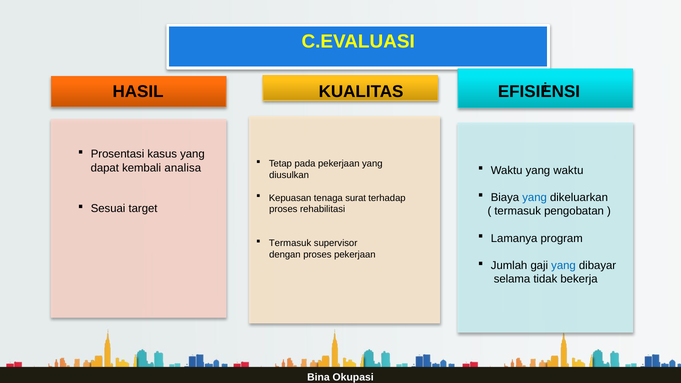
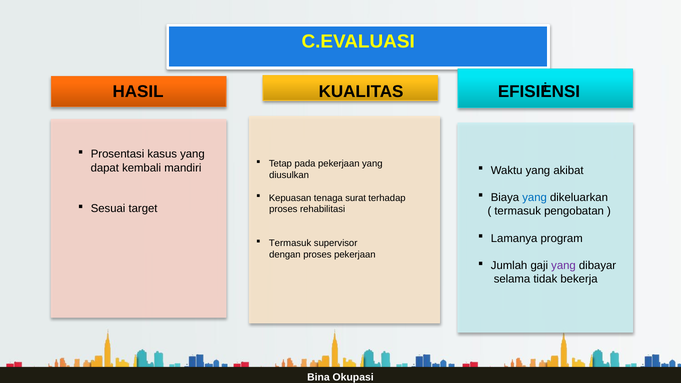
analisa: analisa -> mandiri
yang waktu: waktu -> akibat
yang at (564, 266) colour: blue -> purple
